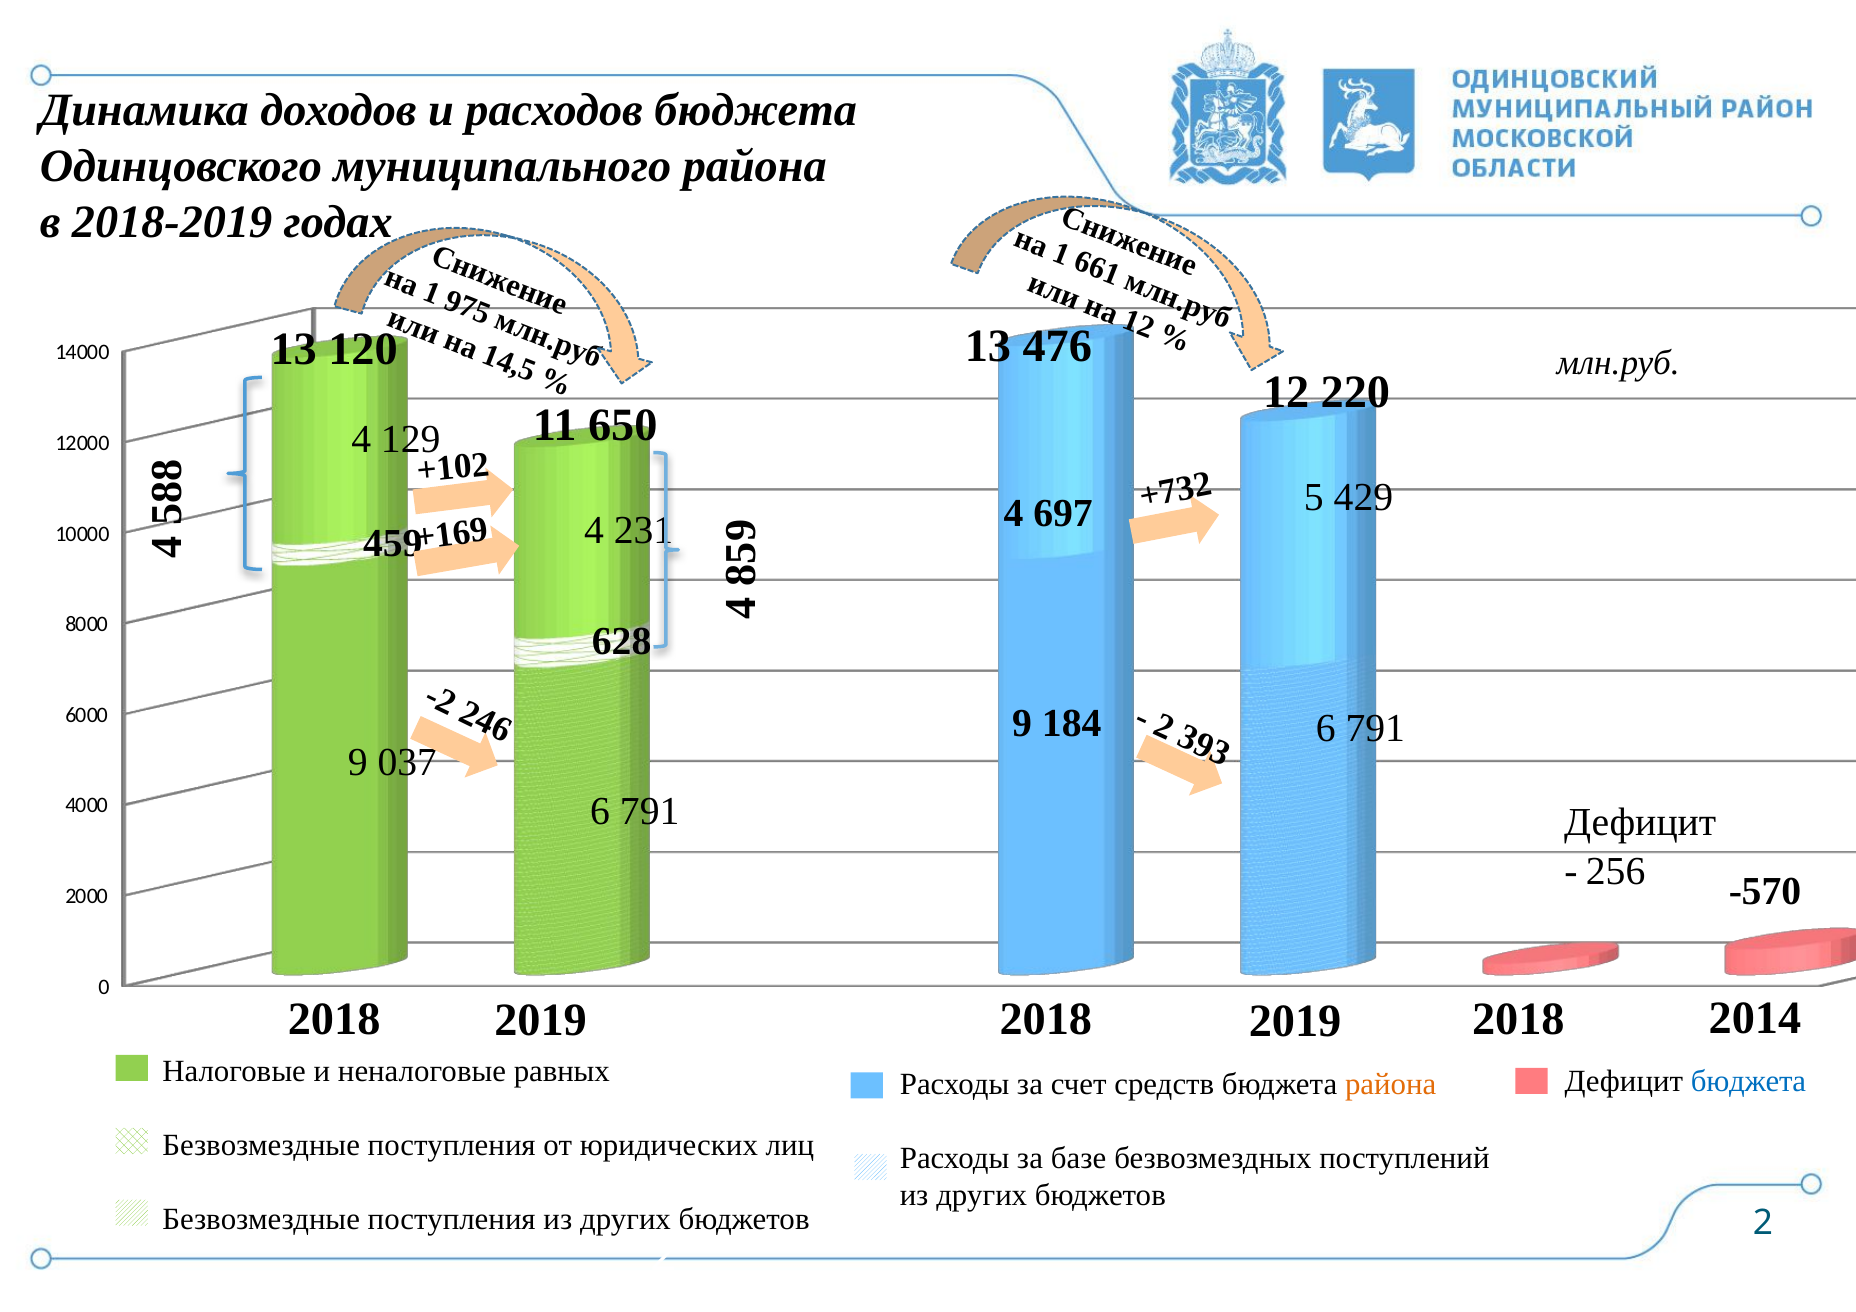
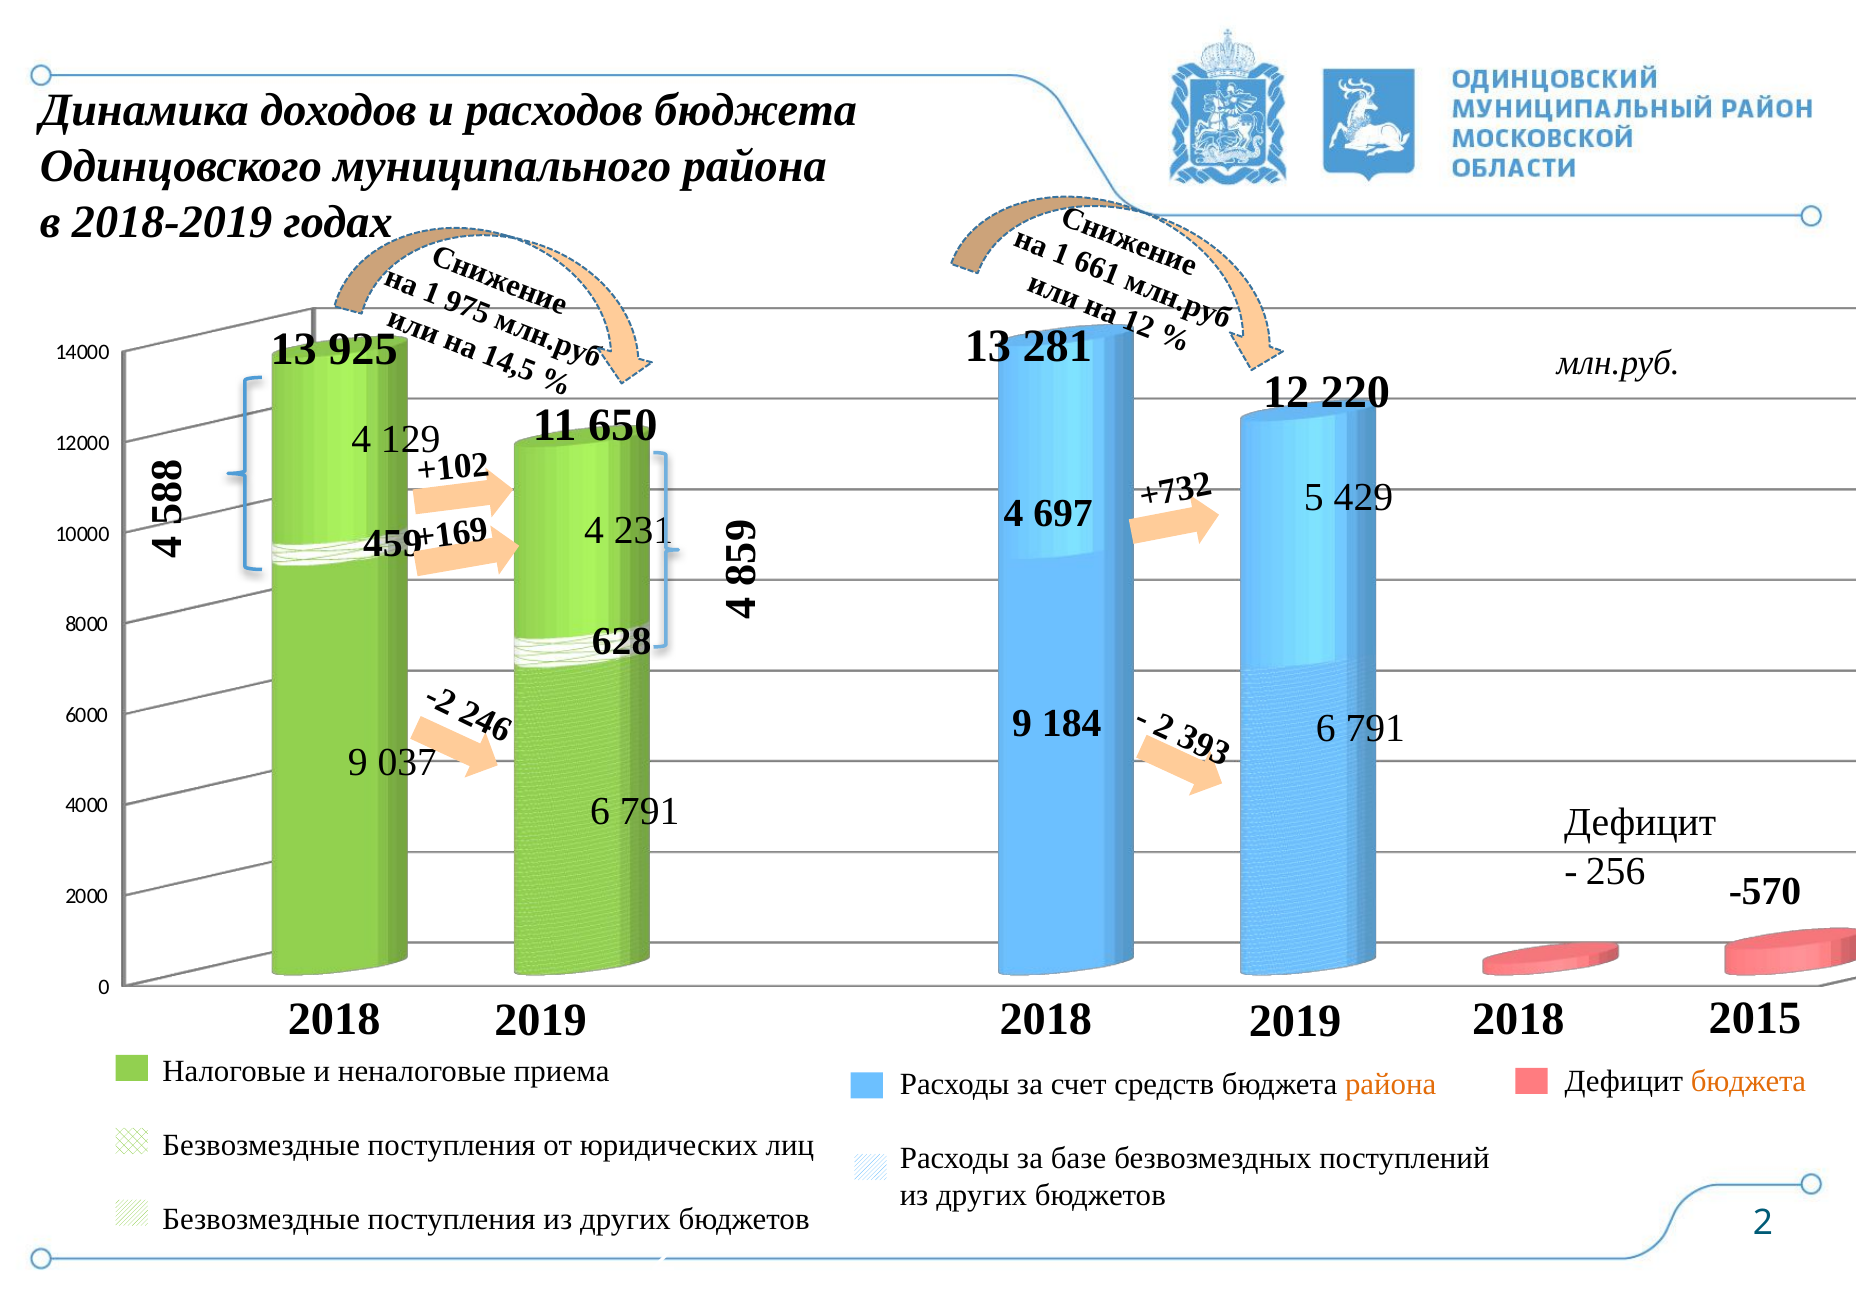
476: 476 -> 281
120: 120 -> 925
2014: 2014 -> 2015
равных: равных -> приема
бюджета at (1748, 1082) colour: blue -> orange
